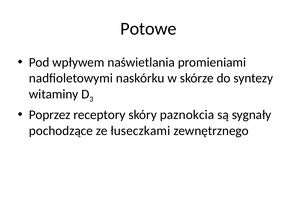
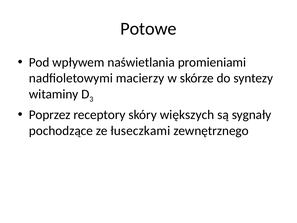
naskórku: naskórku -> macierzy
paznokcia: paznokcia -> większych
